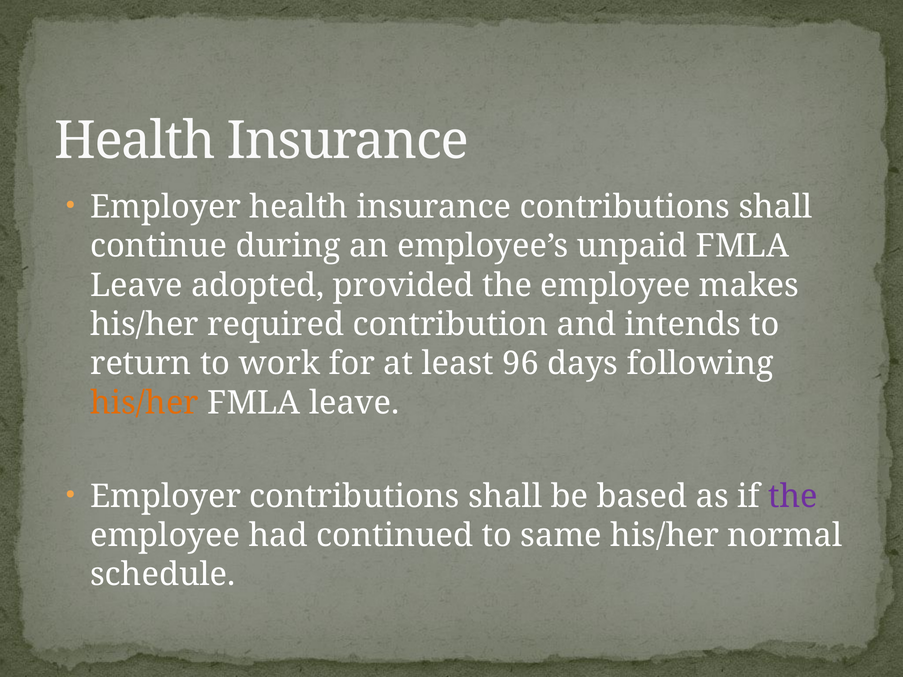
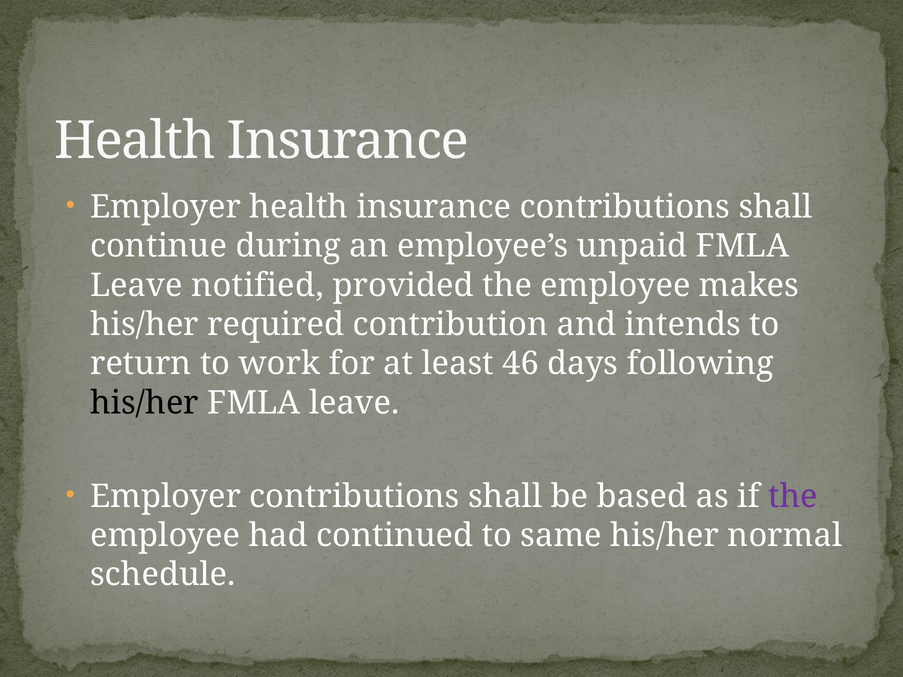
adopted: adopted -> notified
96: 96 -> 46
his/her at (145, 403) colour: orange -> black
